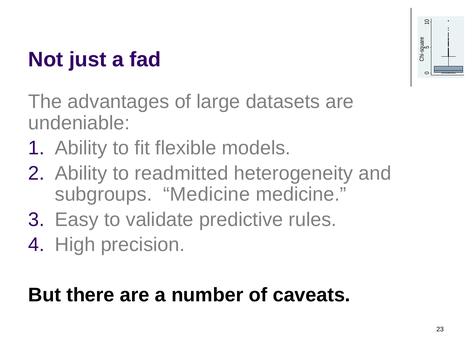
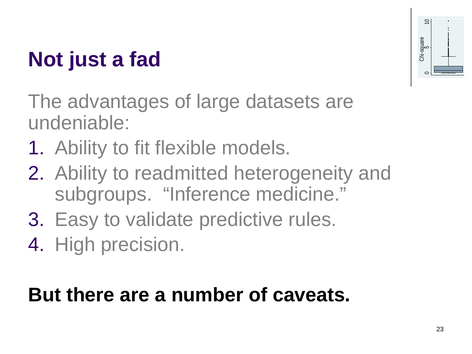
subgroups Medicine: Medicine -> Inference
